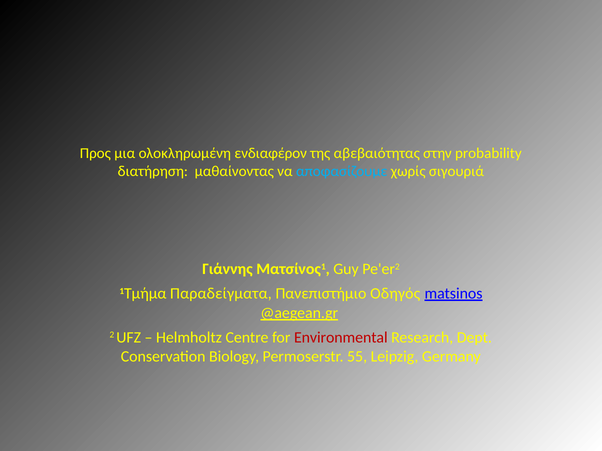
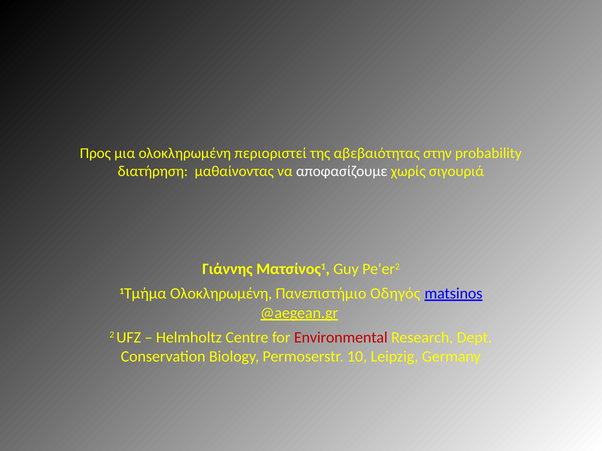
ενδιαφέρον: ενδιαφέρον -> περιοριστεί
αποφασίζουμε colour: light blue -> white
1Τμήμα Παραδείγματα: Παραδείγματα -> Ολοκληρωμένη
55: 55 -> 10
